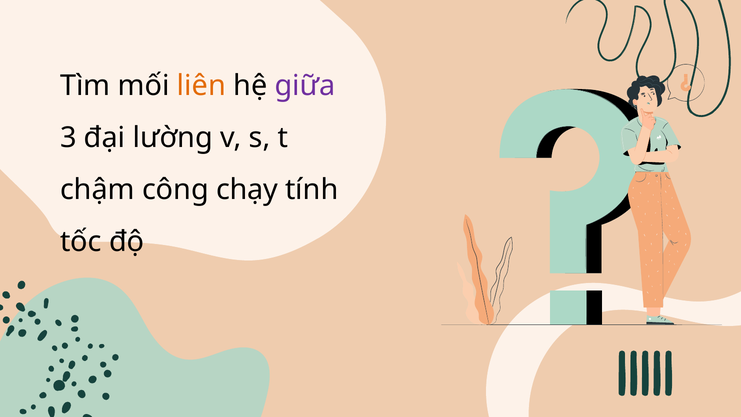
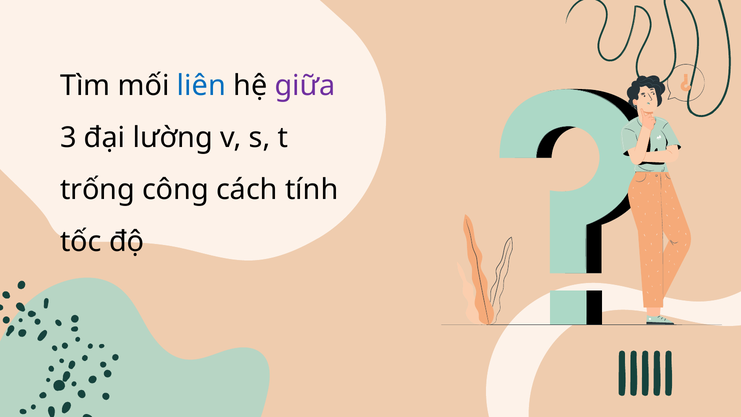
liên colour: orange -> blue
chậm: chậm -> trống
chạy: chạy -> cách
